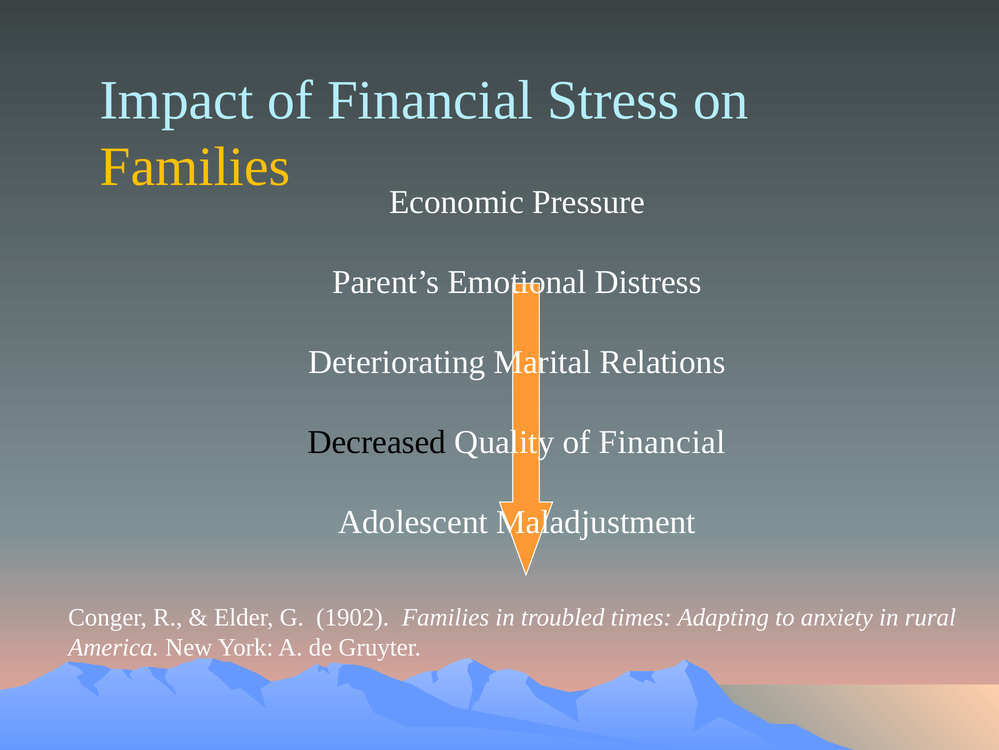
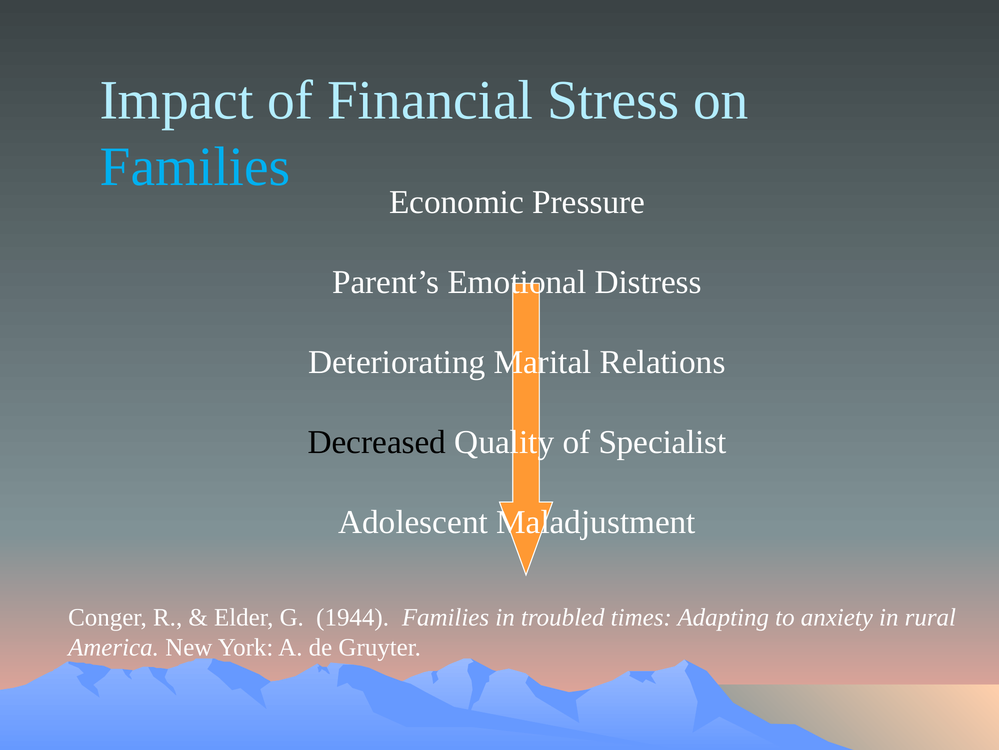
Families at (195, 167) colour: yellow -> light blue
Quality of Financial: Financial -> Specialist
1902: 1902 -> 1944
